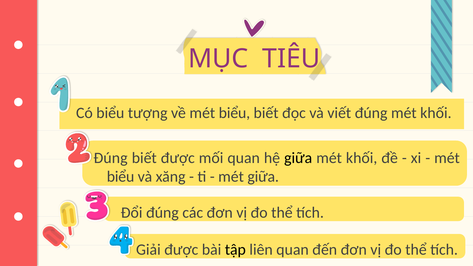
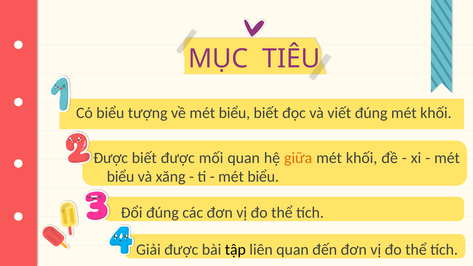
Đúng at (111, 158): Đúng -> Được
giữa at (298, 158) colour: black -> orange
giữa at (263, 177): giữa -> biểu
